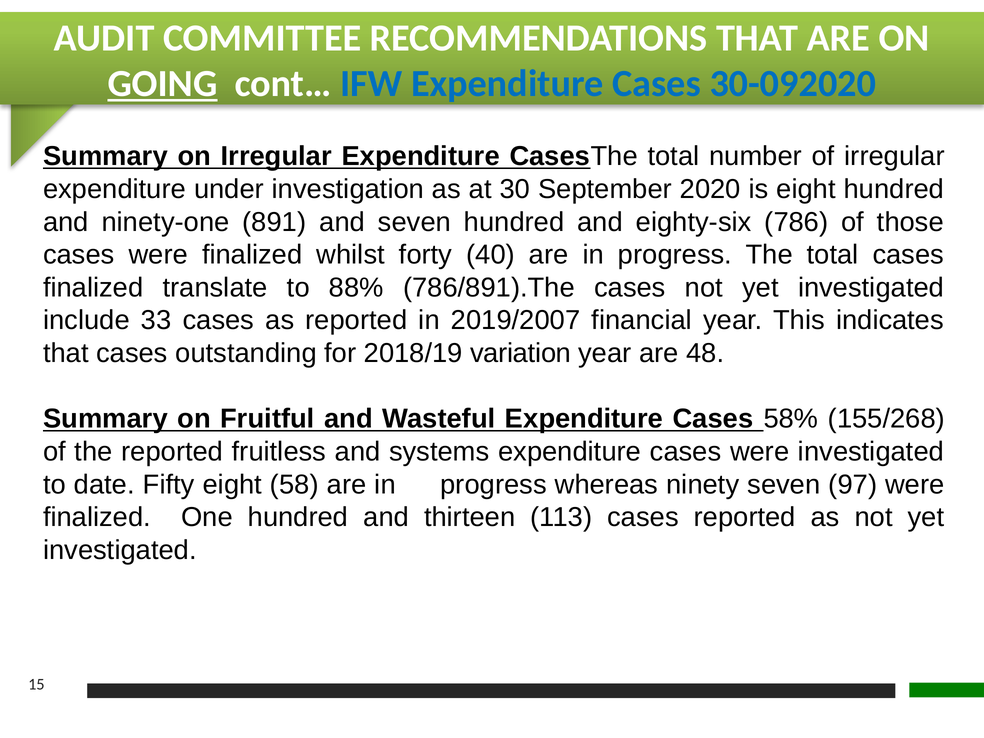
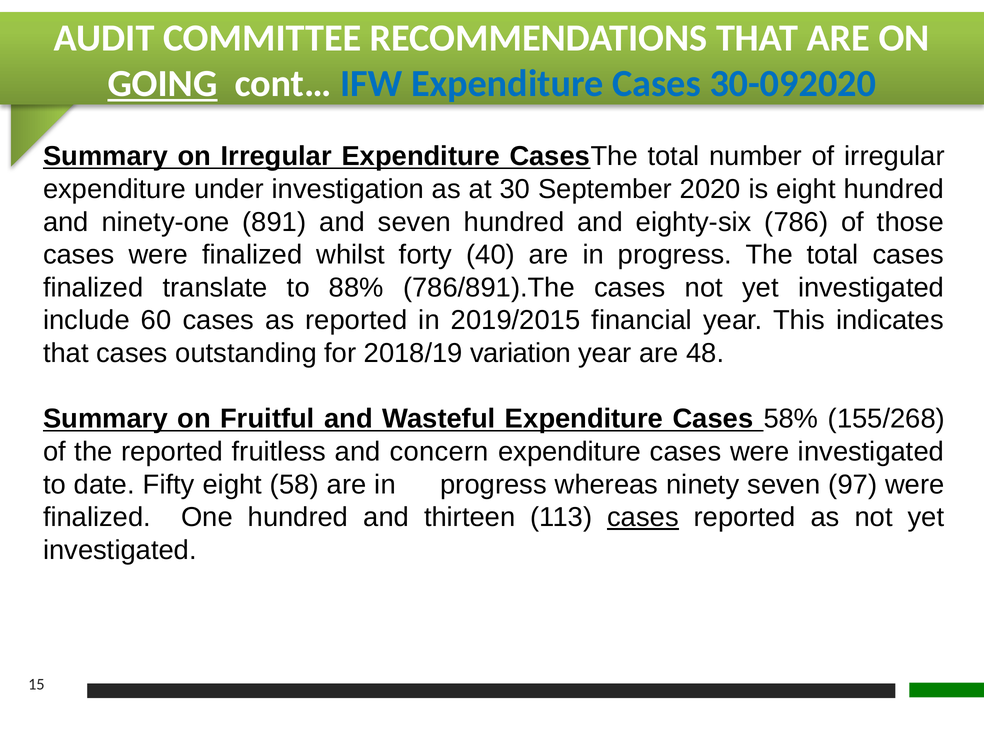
33: 33 -> 60
2019/2007: 2019/2007 -> 2019/2015
systems: systems -> concern
cases at (643, 517) underline: none -> present
